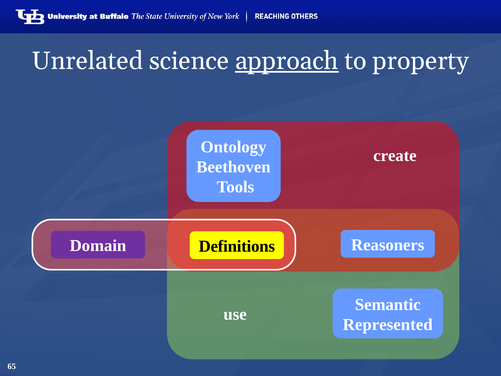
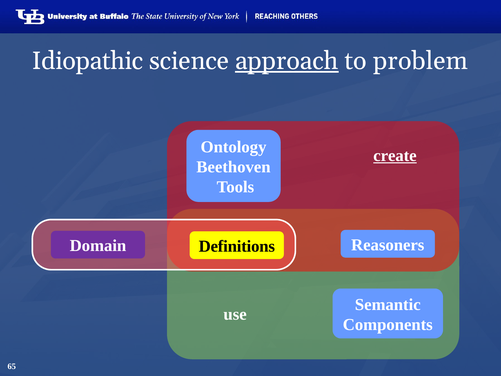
Unrelated: Unrelated -> Idiopathic
property: property -> problem
create underline: none -> present
Represented: Represented -> Components
